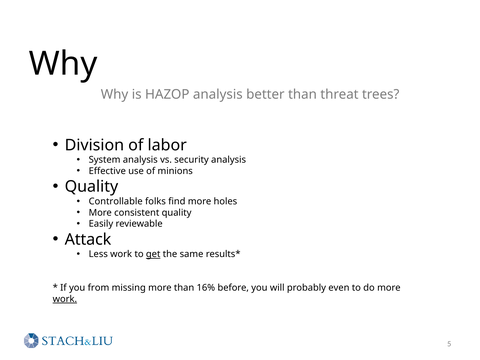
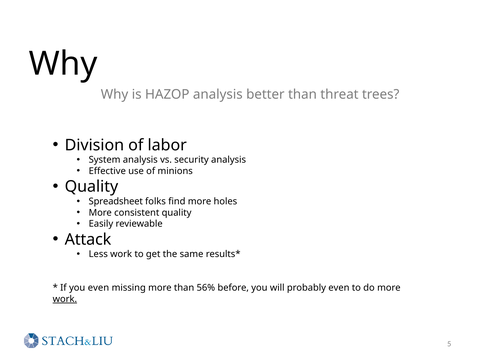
Controllable: Controllable -> Spreadsheet
get underline: present -> none
you from: from -> even
16%: 16% -> 56%
